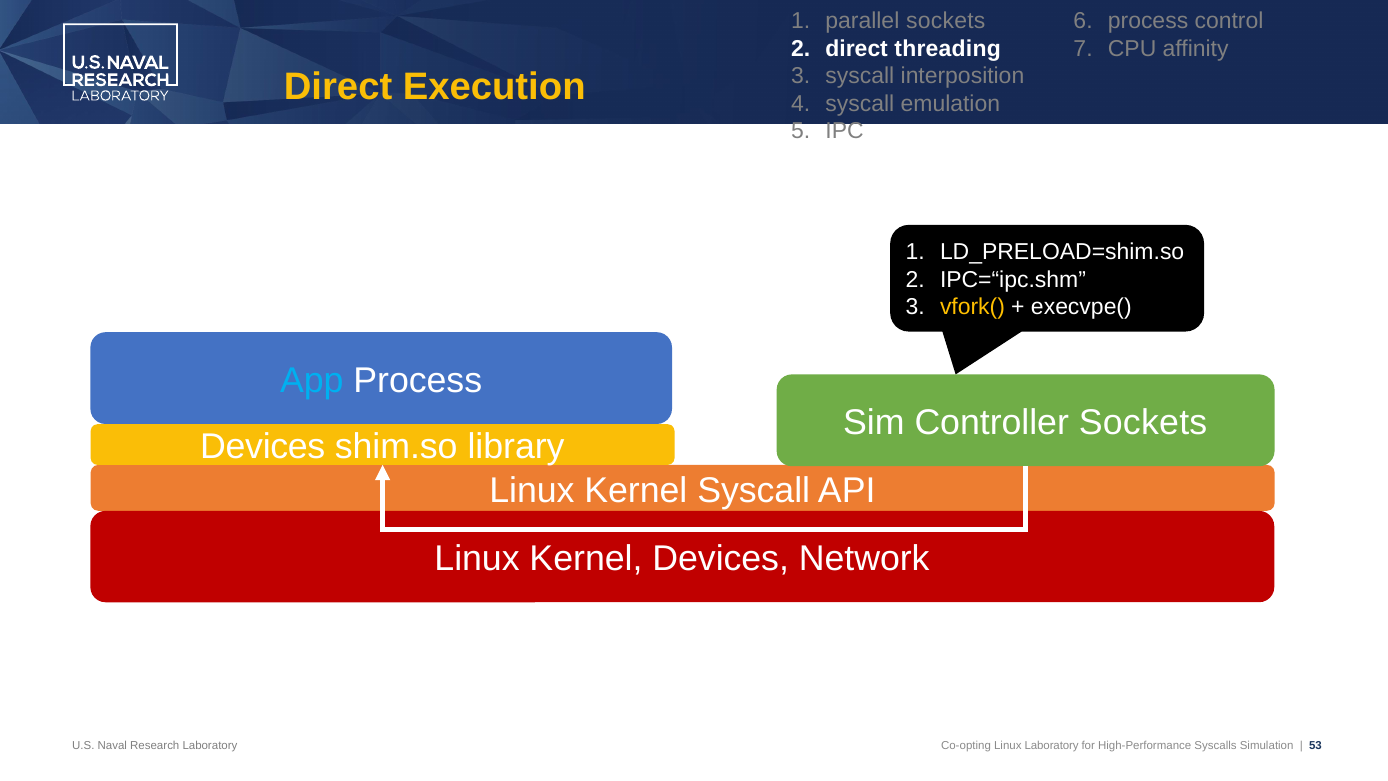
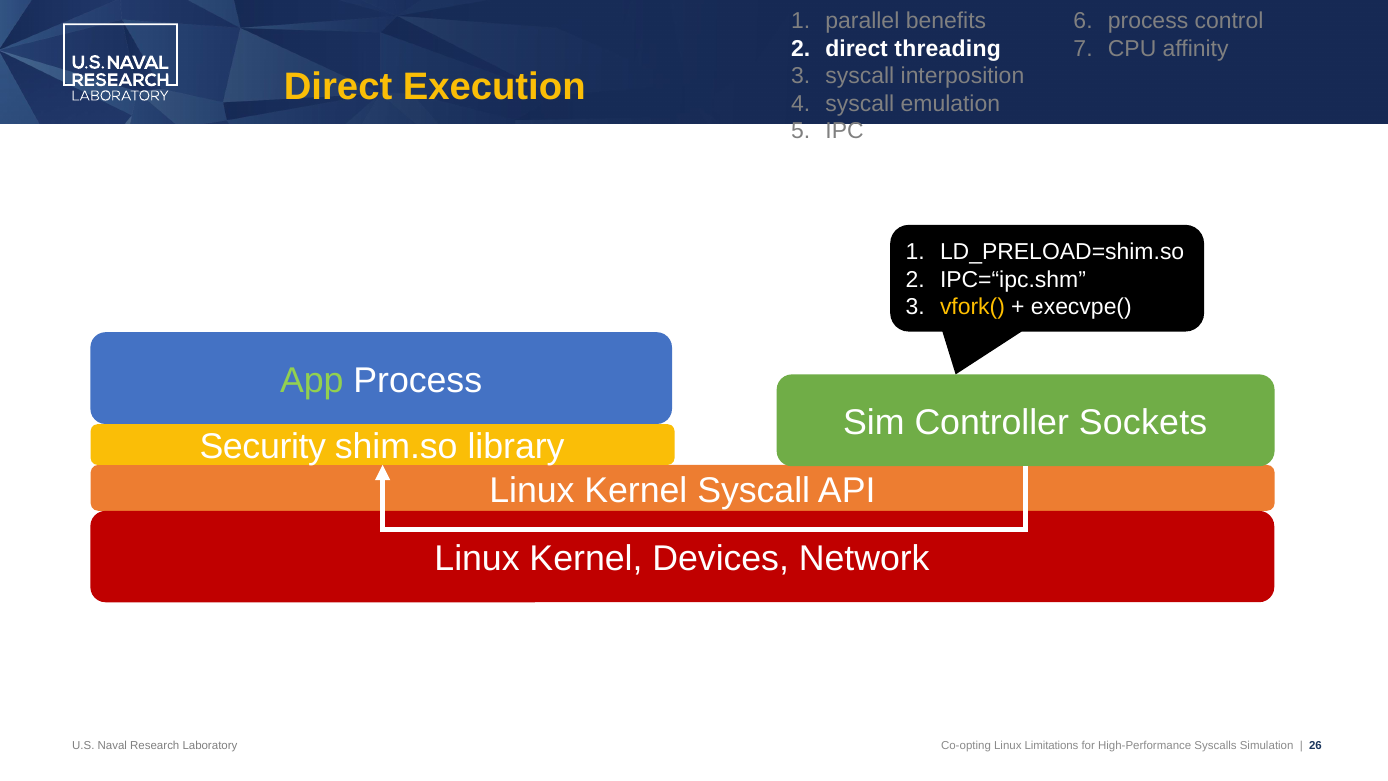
parallel sockets: sockets -> benefits
App colour: light blue -> light green
Devices at (263, 447): Devices -> Security
Linux Laboratory: Laboratory -> Limitations
53: 53 -> 26
